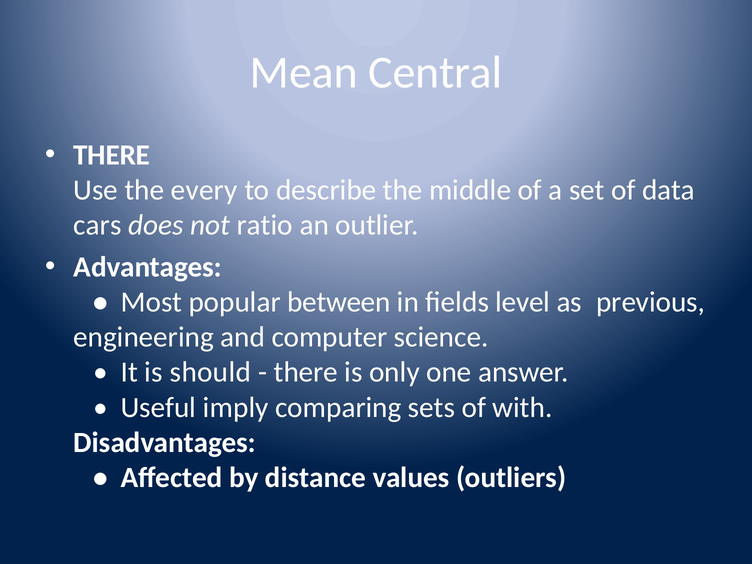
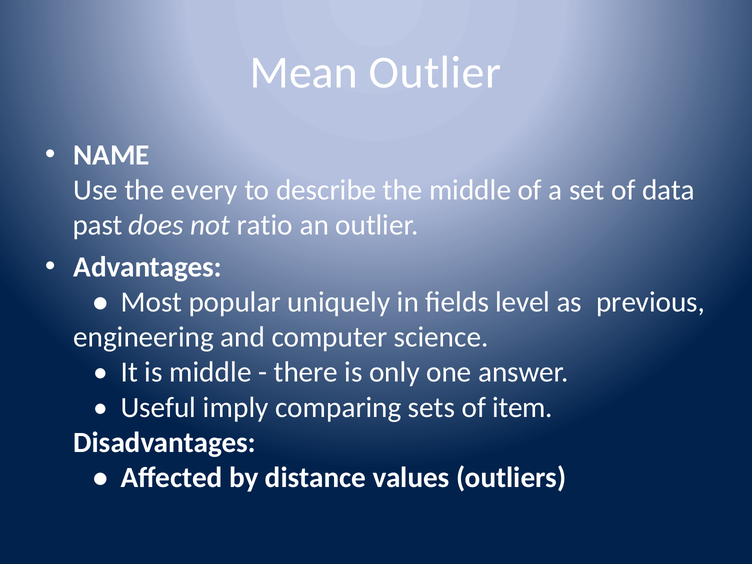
Mean Central: Central -> Outlier
THERE at (112, 155): THERE -> NAME
cars: cars -> past
between: between -> uniquely
is should: should -> middle
with: with -> item
